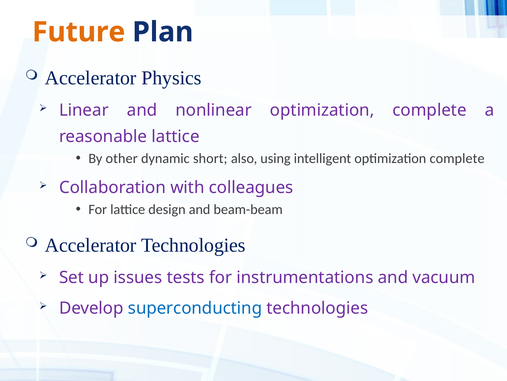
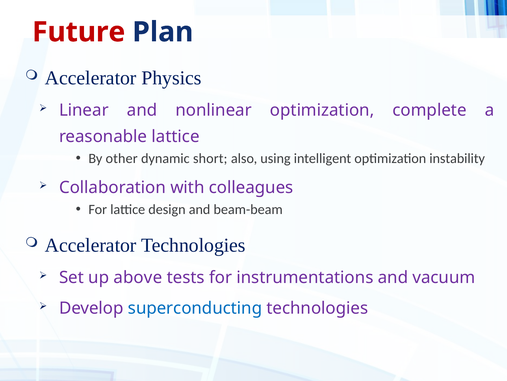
Future colour: orange -> red
intelligent optimization complete: complete -> instability
issues: issues -> above
